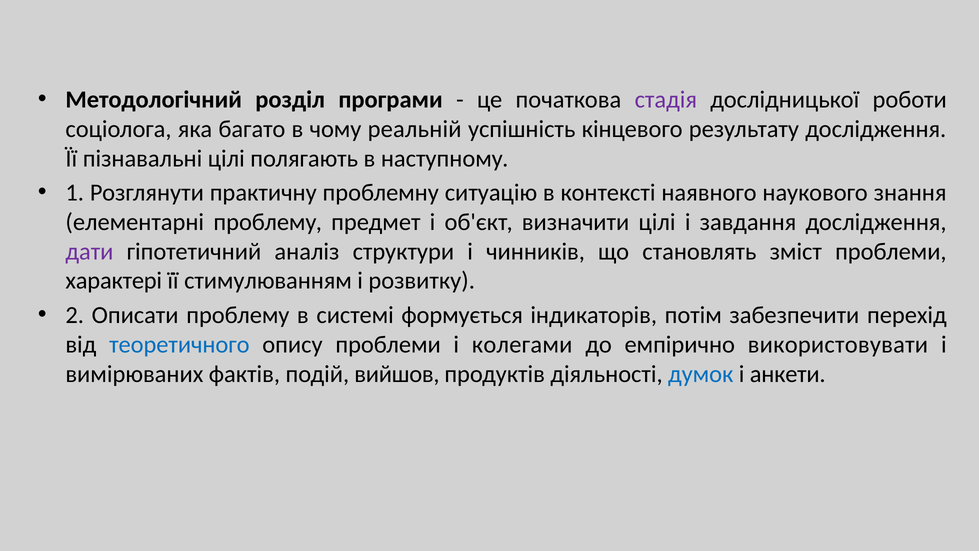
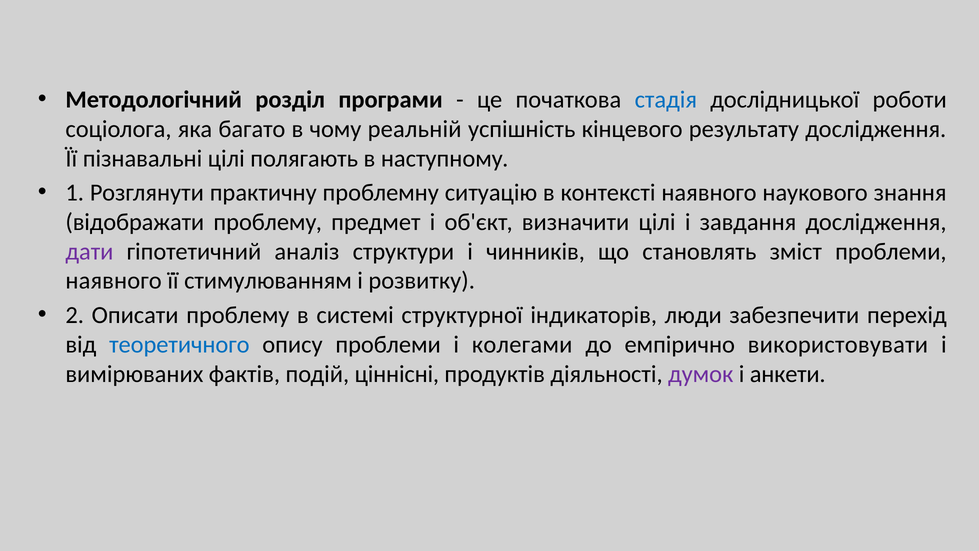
стадія colour: purple -> blue
елементарні: елементарні -> відображати
характері at (114, 281): характері -> наявного
формується: формується -> структурної
потім: потім -> люди
вийшов: вийшов -> ціннісні
думок colour: blue -> purple
